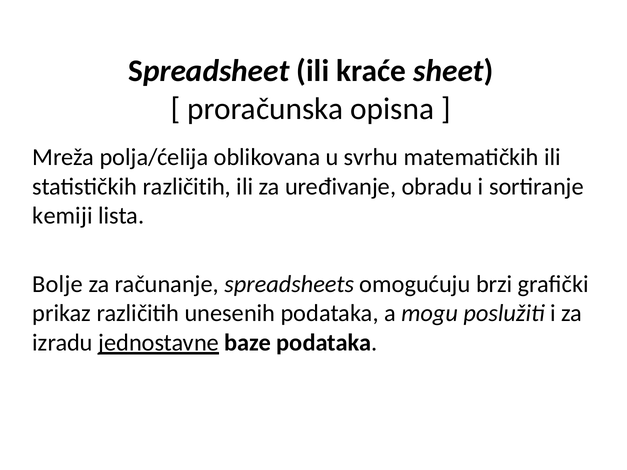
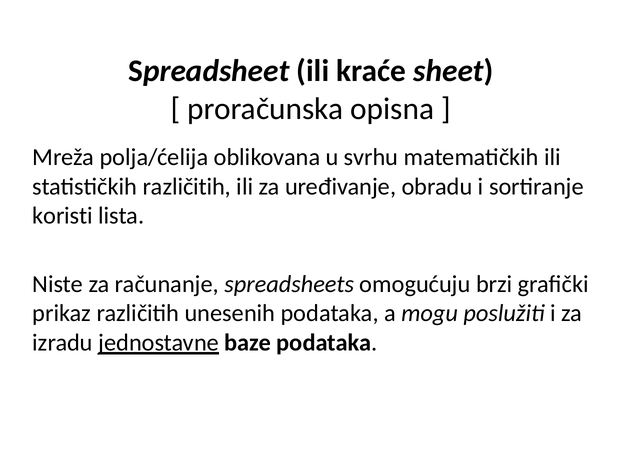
kemiji: kemiji -> koristi
Bolje: Bolje -> Niste
